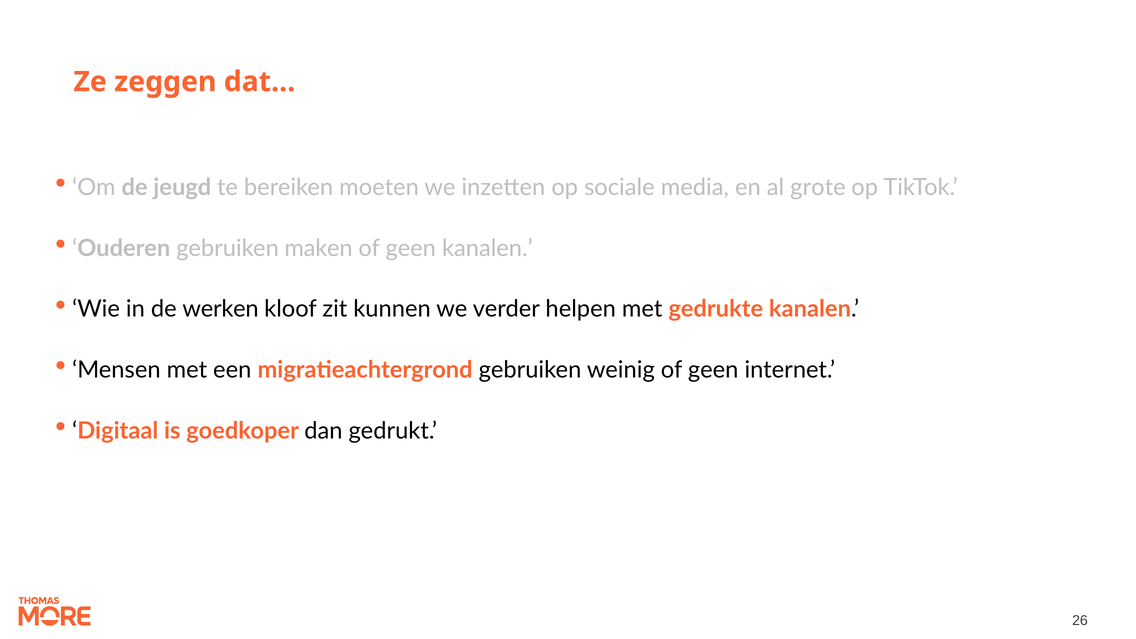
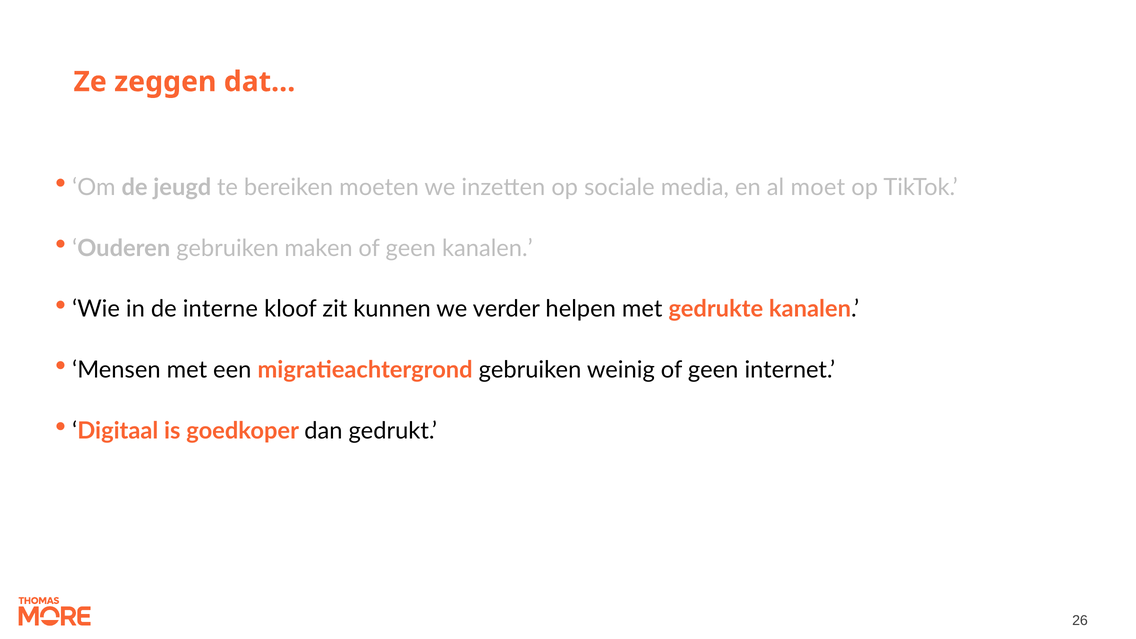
grote: grote -> moet
werken: werken -> interne
